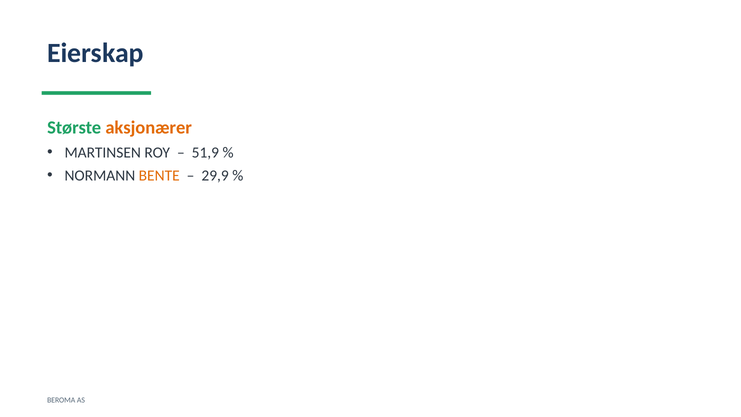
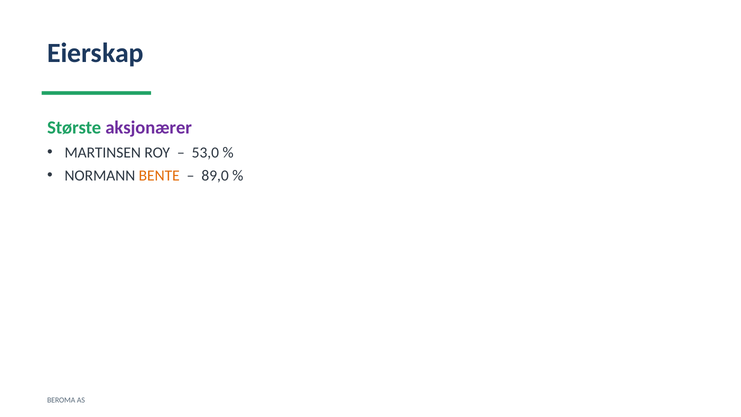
aksjonærer colour: orange -> purple
51,9: 51,9 -> 53,0
29,9: 29,9 -> 89,0
